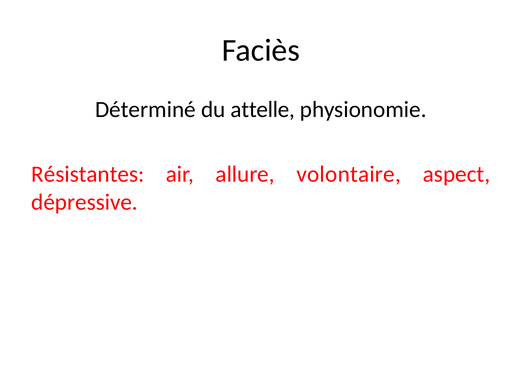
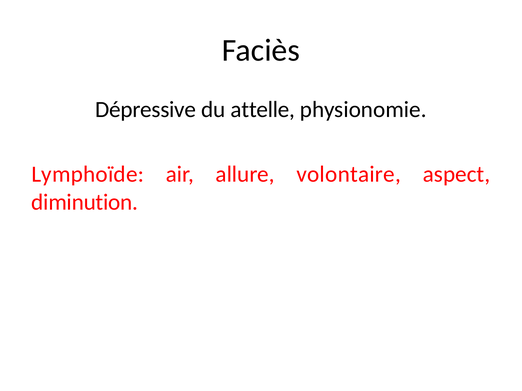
Déterminé: Déterminé -> Dépressive
Résistantes: Résistantes -> Lymphoïde
dépressive: dépressive -> diminution
